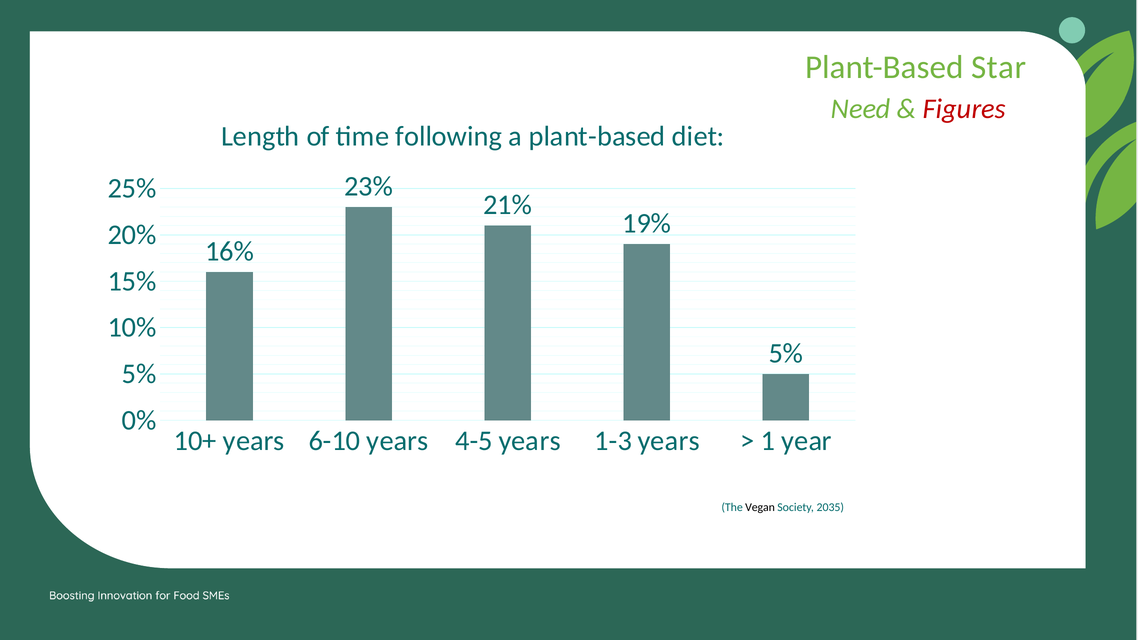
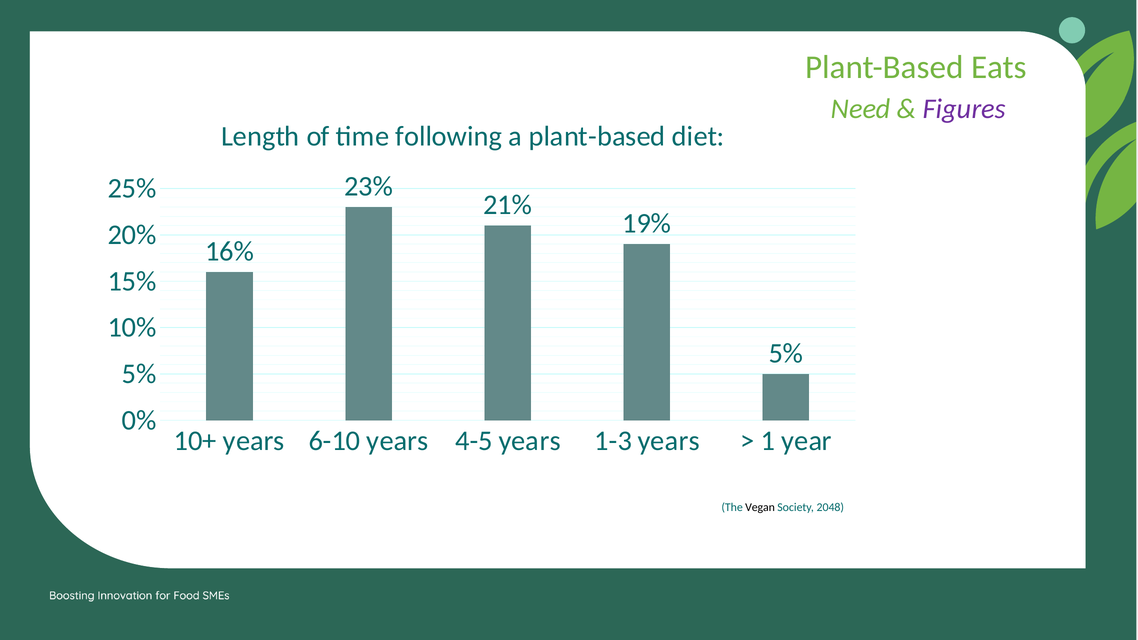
Star: Star -> Eats
Figures colour: red -> purple
2035: 2035 -> 2048
